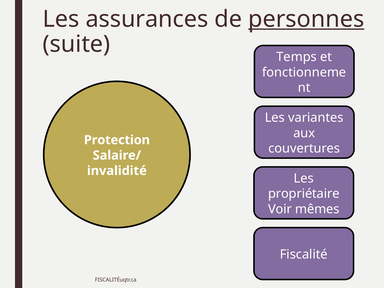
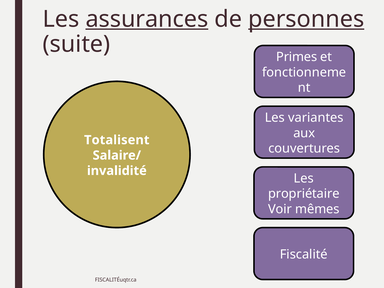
assurances underline: none -> present
Temps: Temps -> Primes
Protection: Protection -> Totalisent
